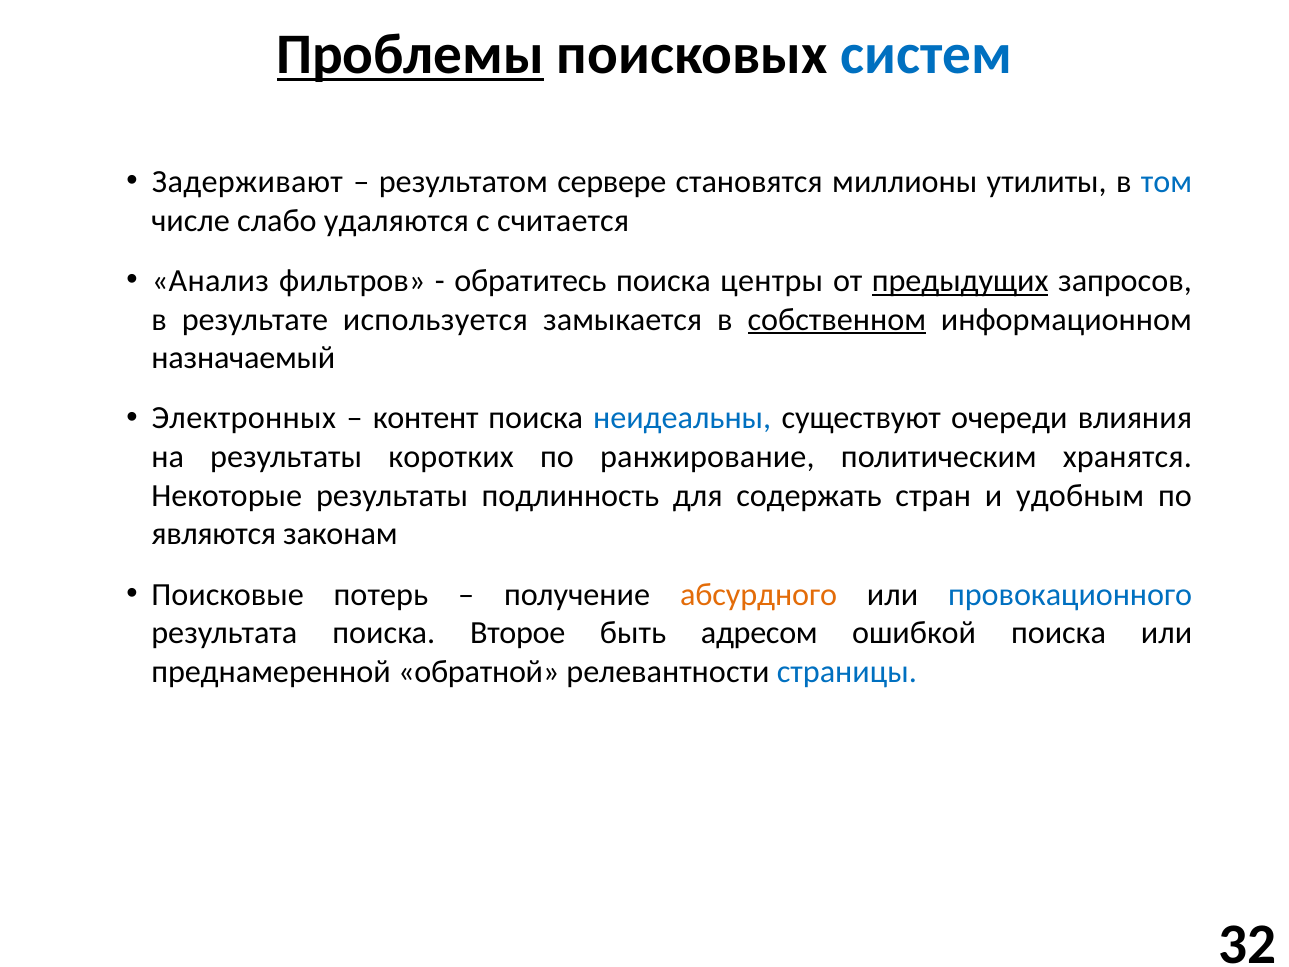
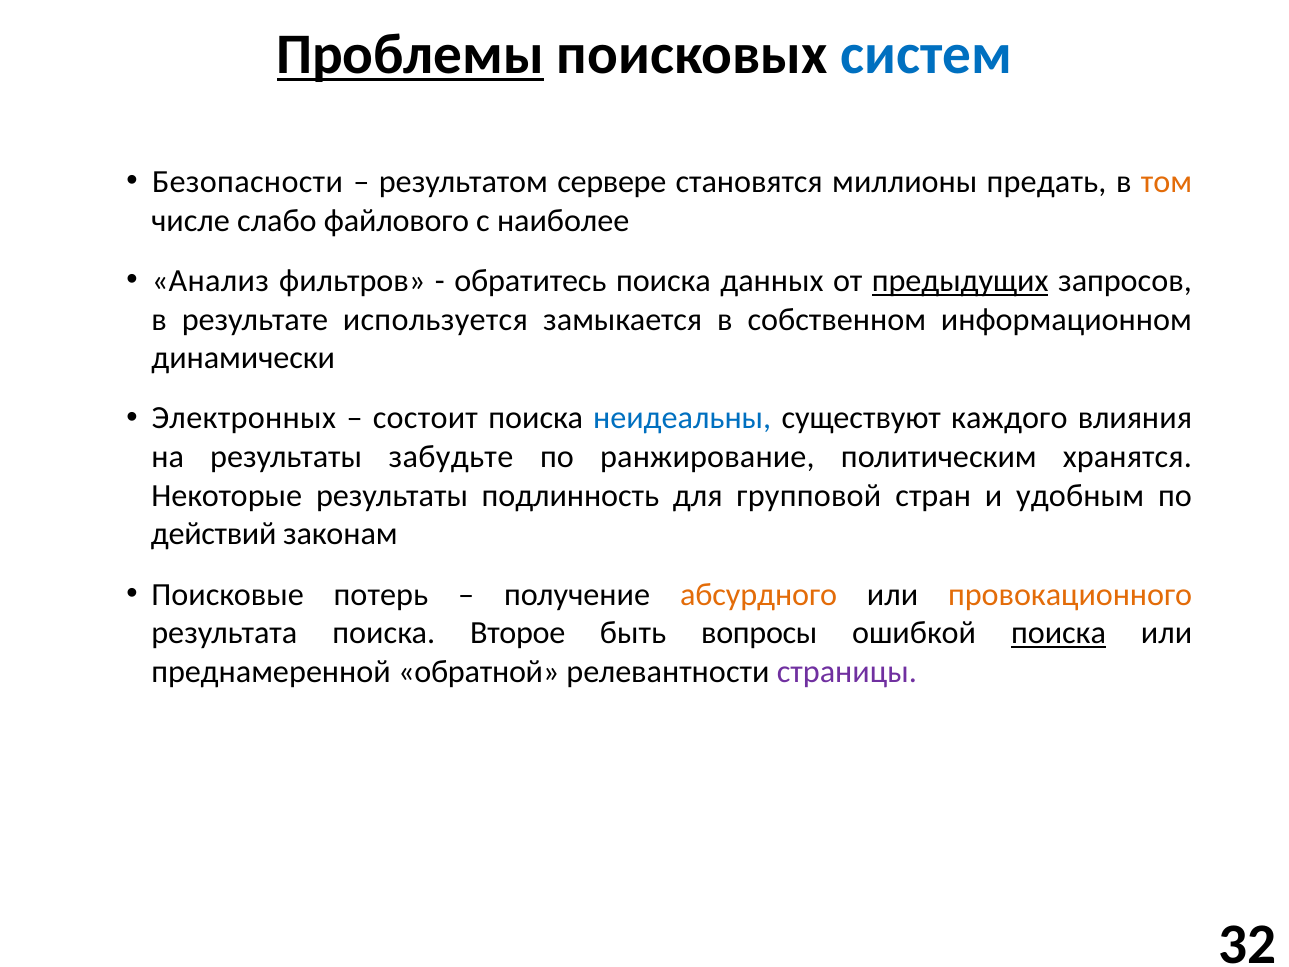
Задерживают: Задерживают -> Безопасности
утилиты: утилиты -> предать
том colour: blue -> orange
удаляются: удаляются -> файлового
считается: считается -> наиболее
центры: центры -> данных
собственном underline: present -> none
назначаемый: назначаемый -> динамически
контент: контент -> состоит
очереди: очереди -> каждого
коротких: коротких -> забудьте
содержать: содержать -> групповой
являются: являются -> действий
провокационного colour: blue -> orange
адресом: адресом -> вопросы
поиска at (1059, 633) underline: none -> present
страницы colour: blue -> purple
